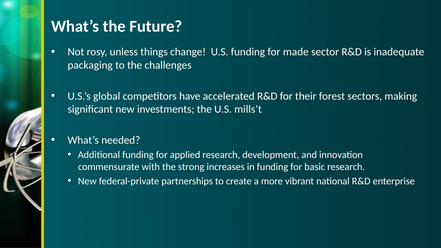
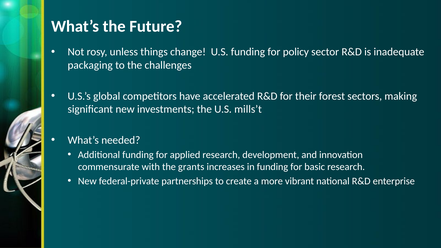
made: made -> policy
strong: strong -> grants
